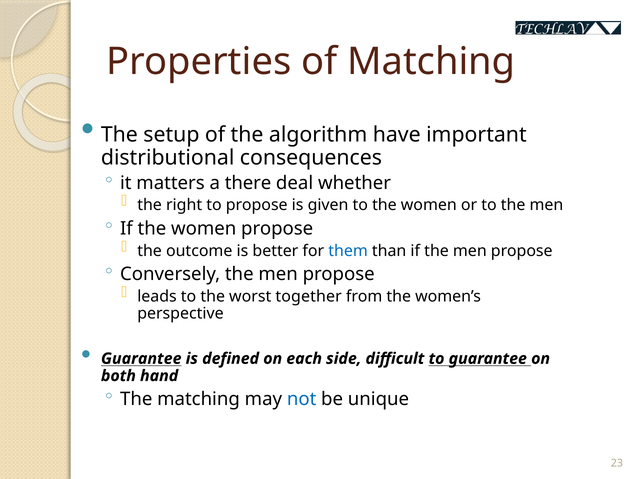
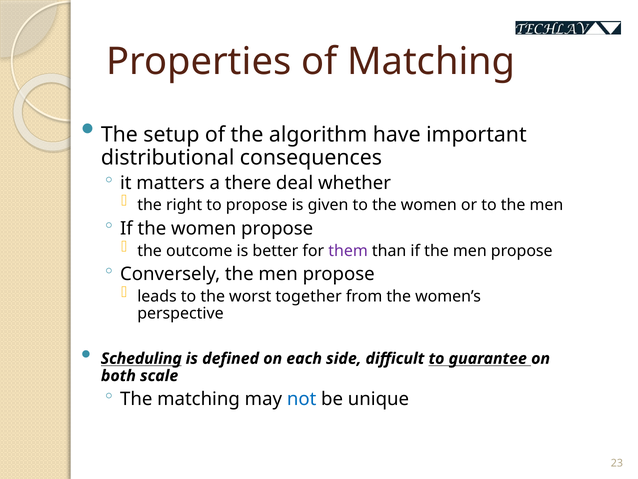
them colour: blue -> purple
Guarantee at (141, 358): Guarantee -> Scheduling
hand: hand -> scale
